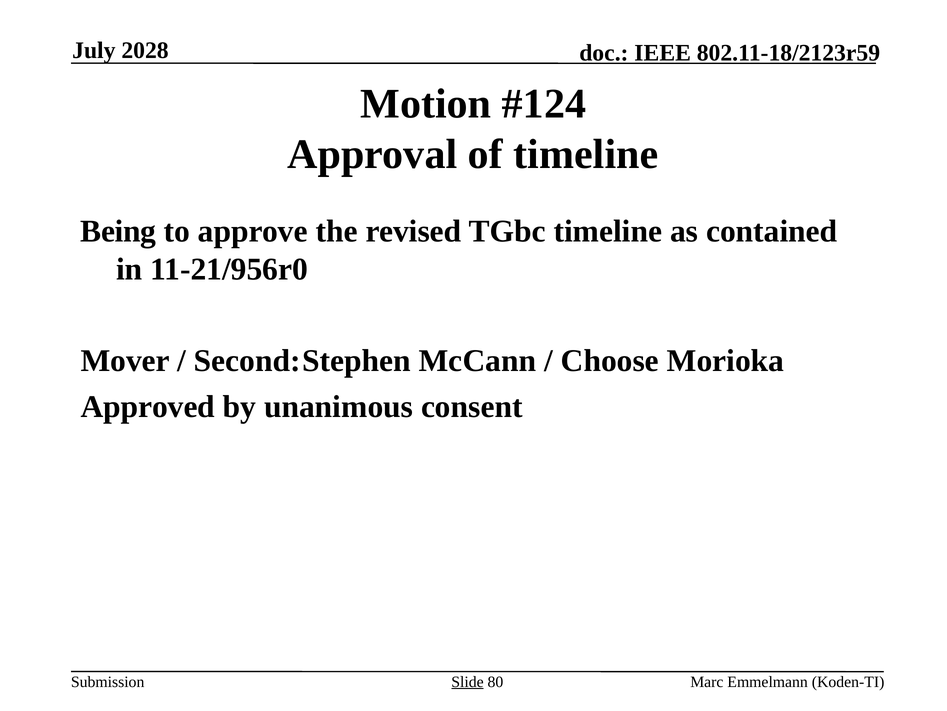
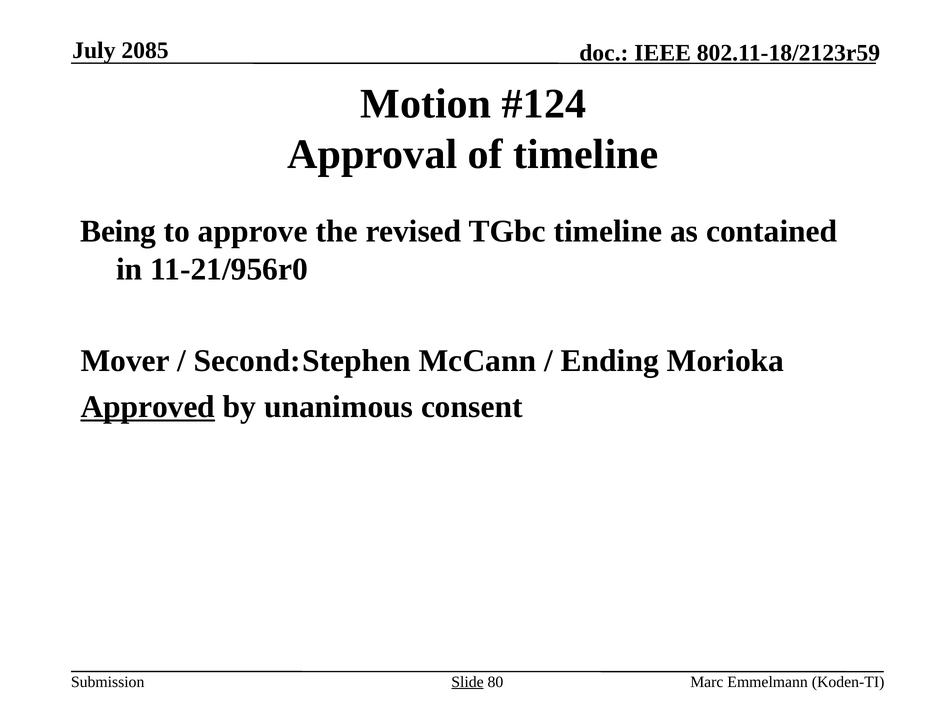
2028: 2028 -> 2085
Choose: Choose -> Ending
Approved underline: none -> present
